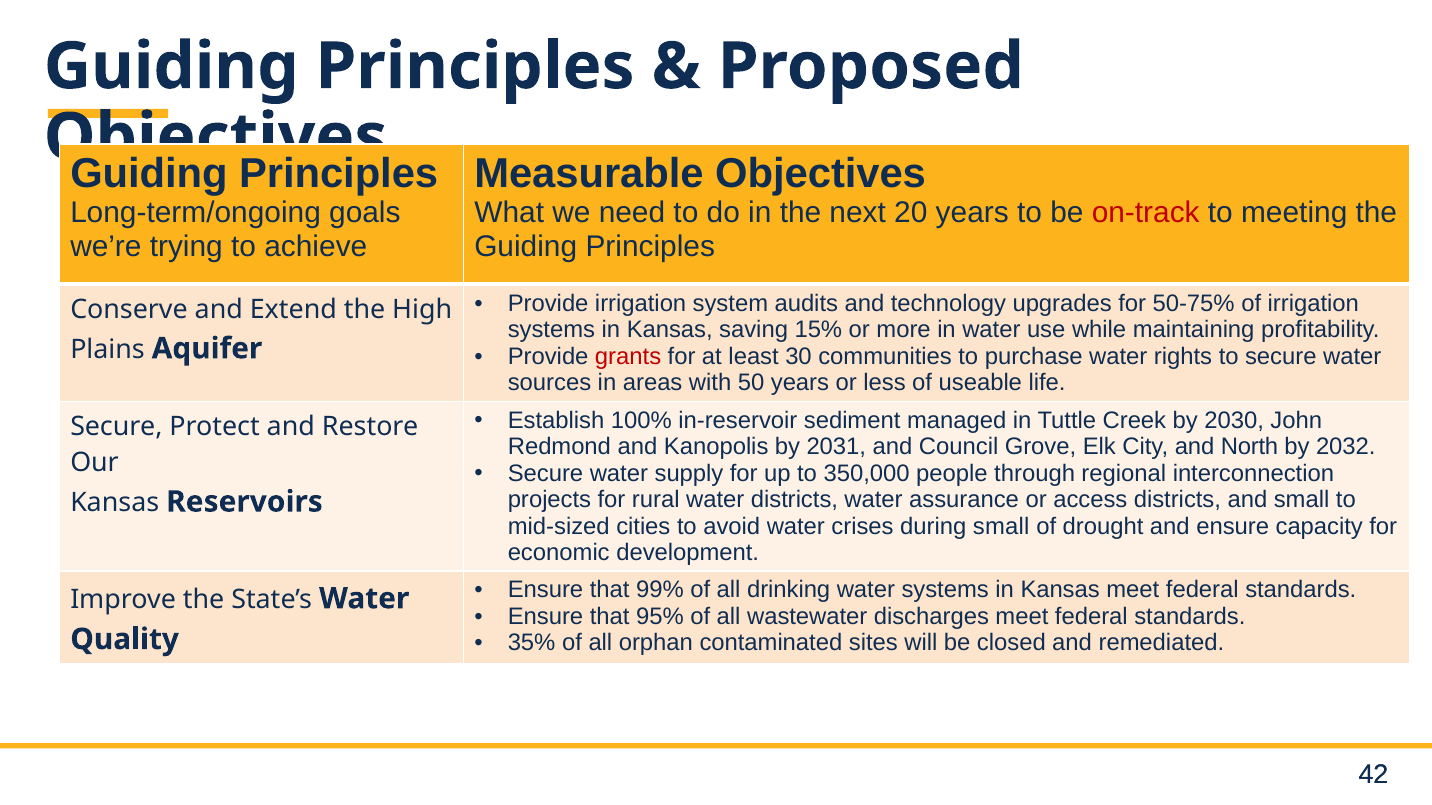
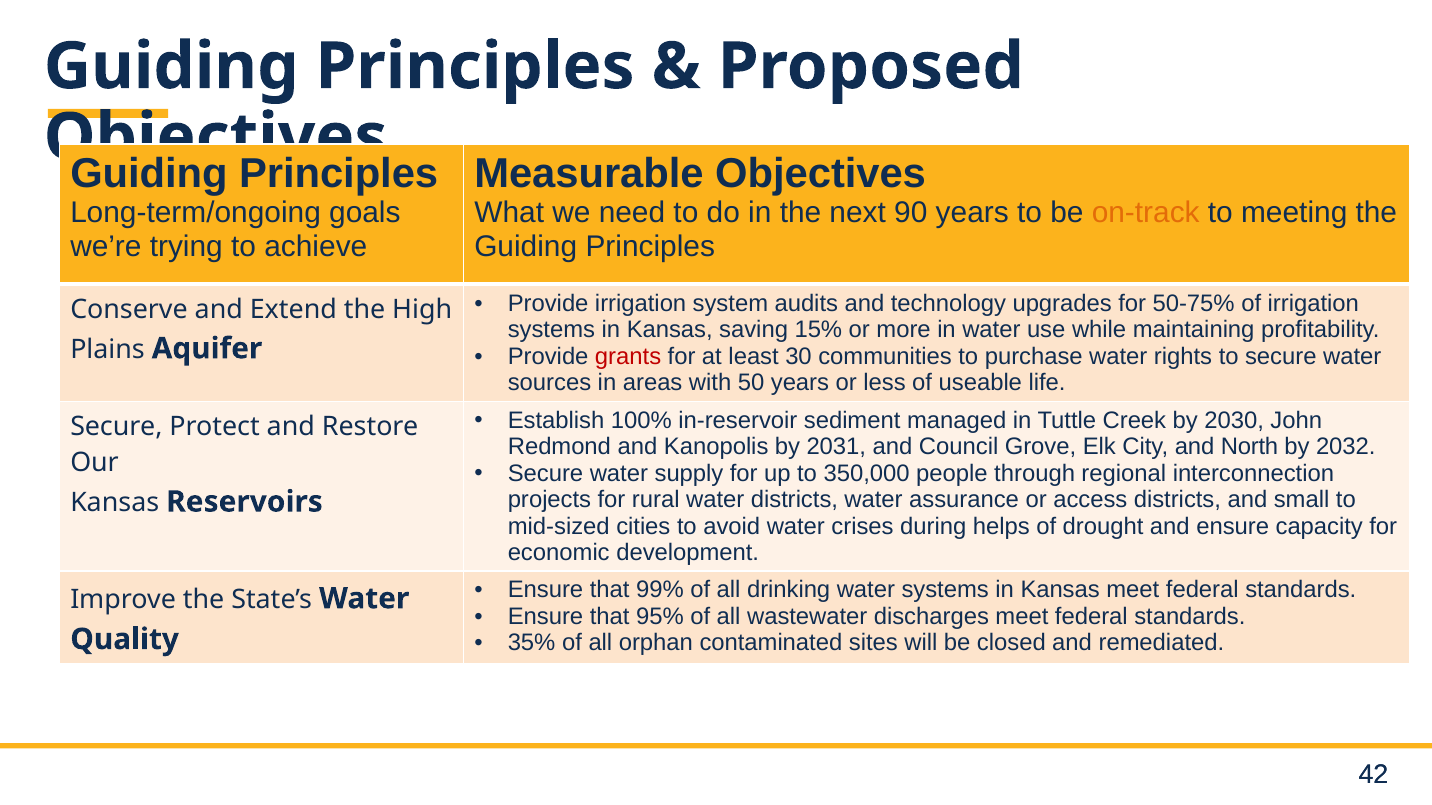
20: 20 -> 90
on-track colour: red -> orange
during small: small -> helps
